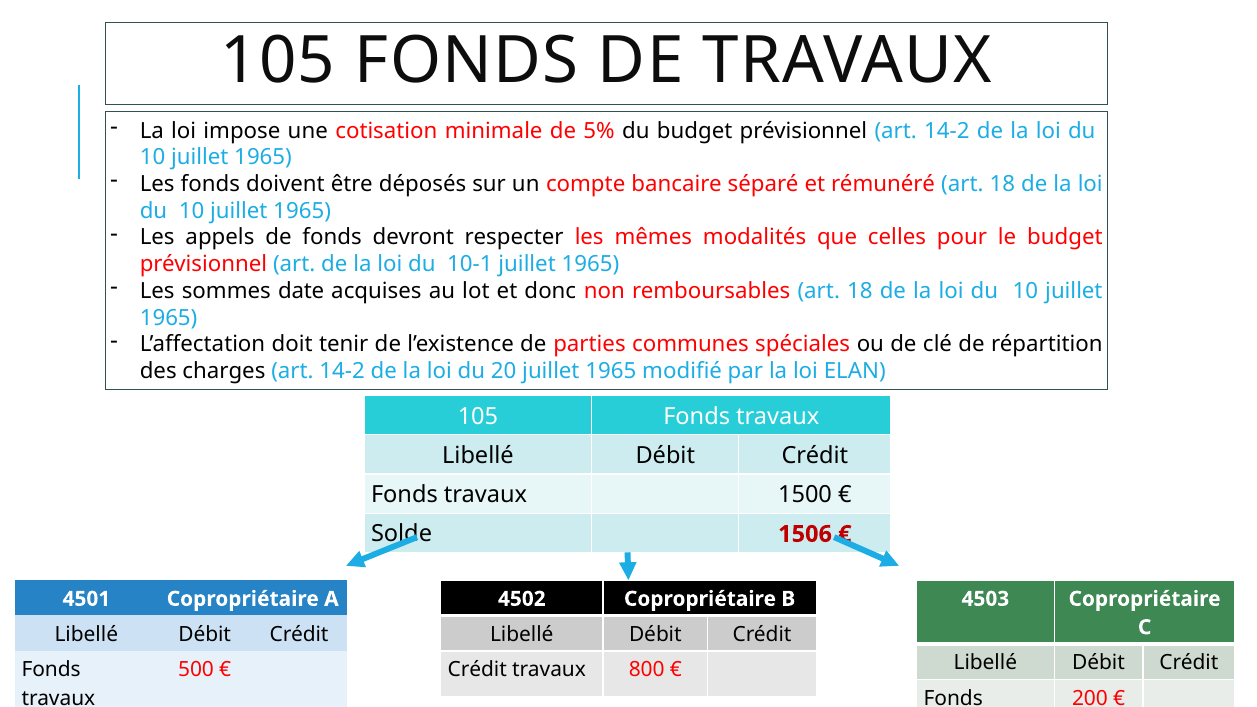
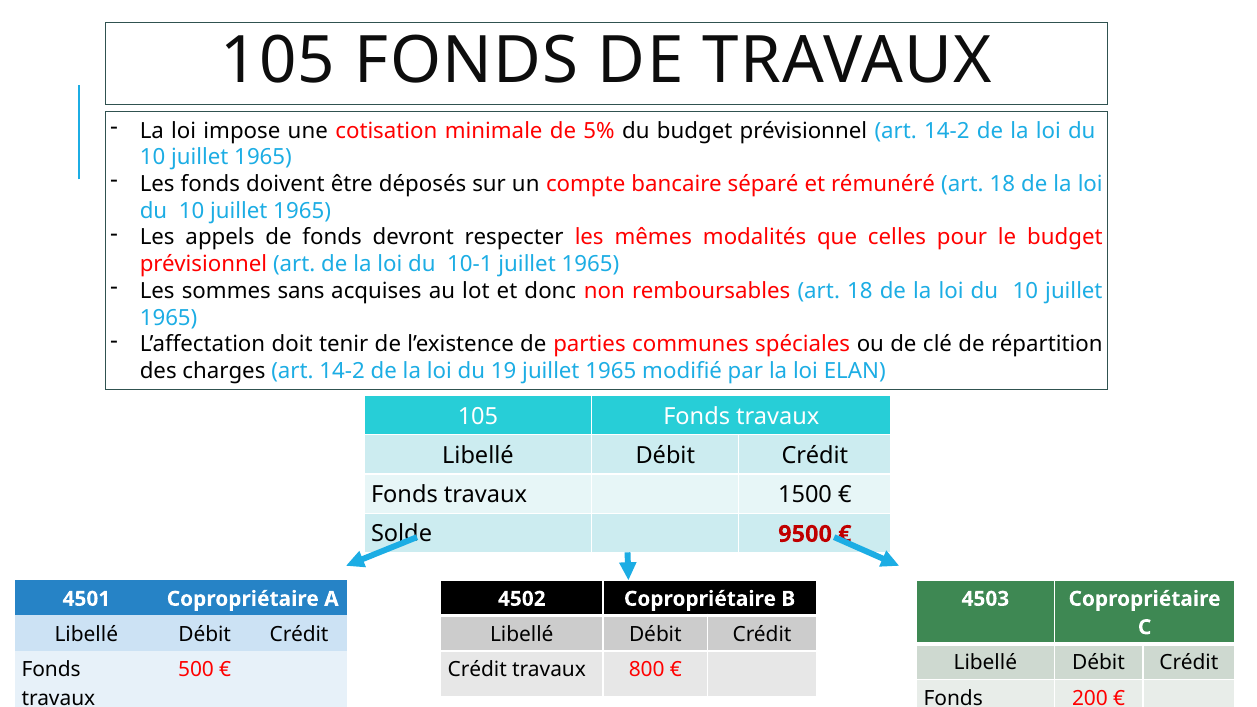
date: date -> sans
20: 20 -> 19
1506: 1506 -> 9500
